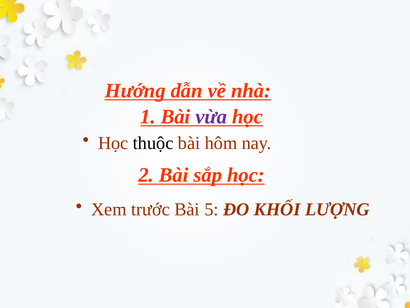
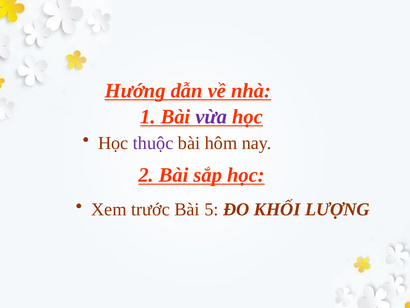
thuộc colour: black -> purple
